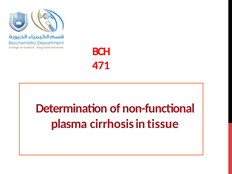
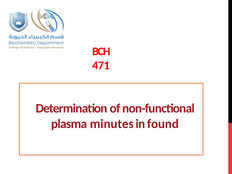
cirrhosis: cirrhosis -> minutes
tissue: tissue -> found
